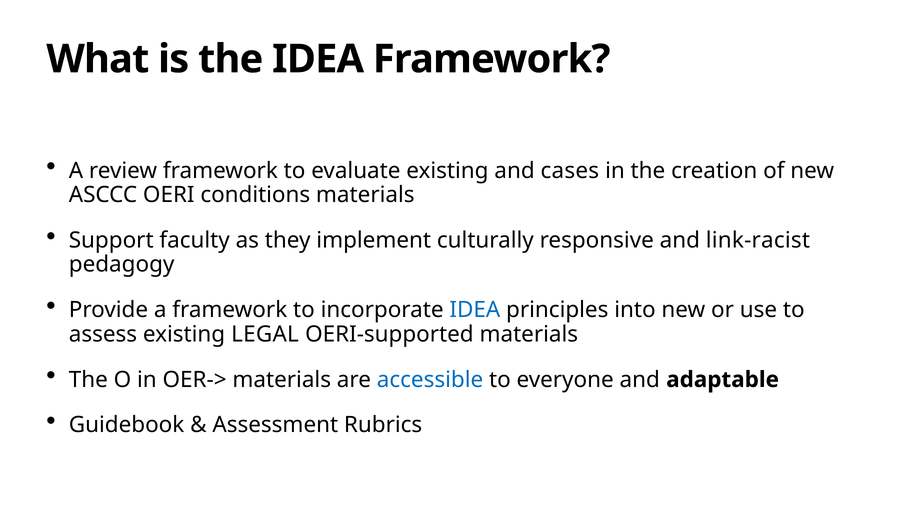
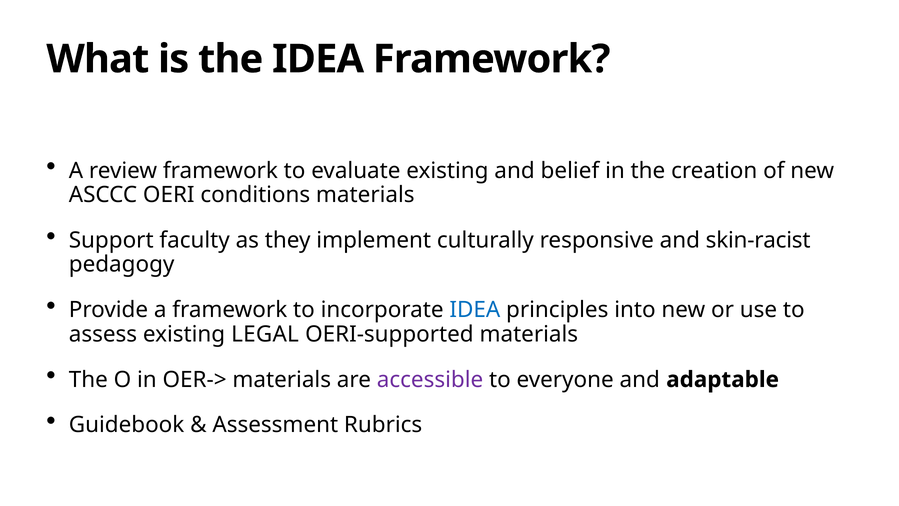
cases: cases -> belief
link-racist: link-racist -> skin-racist
accessible colour: blue -> purple
